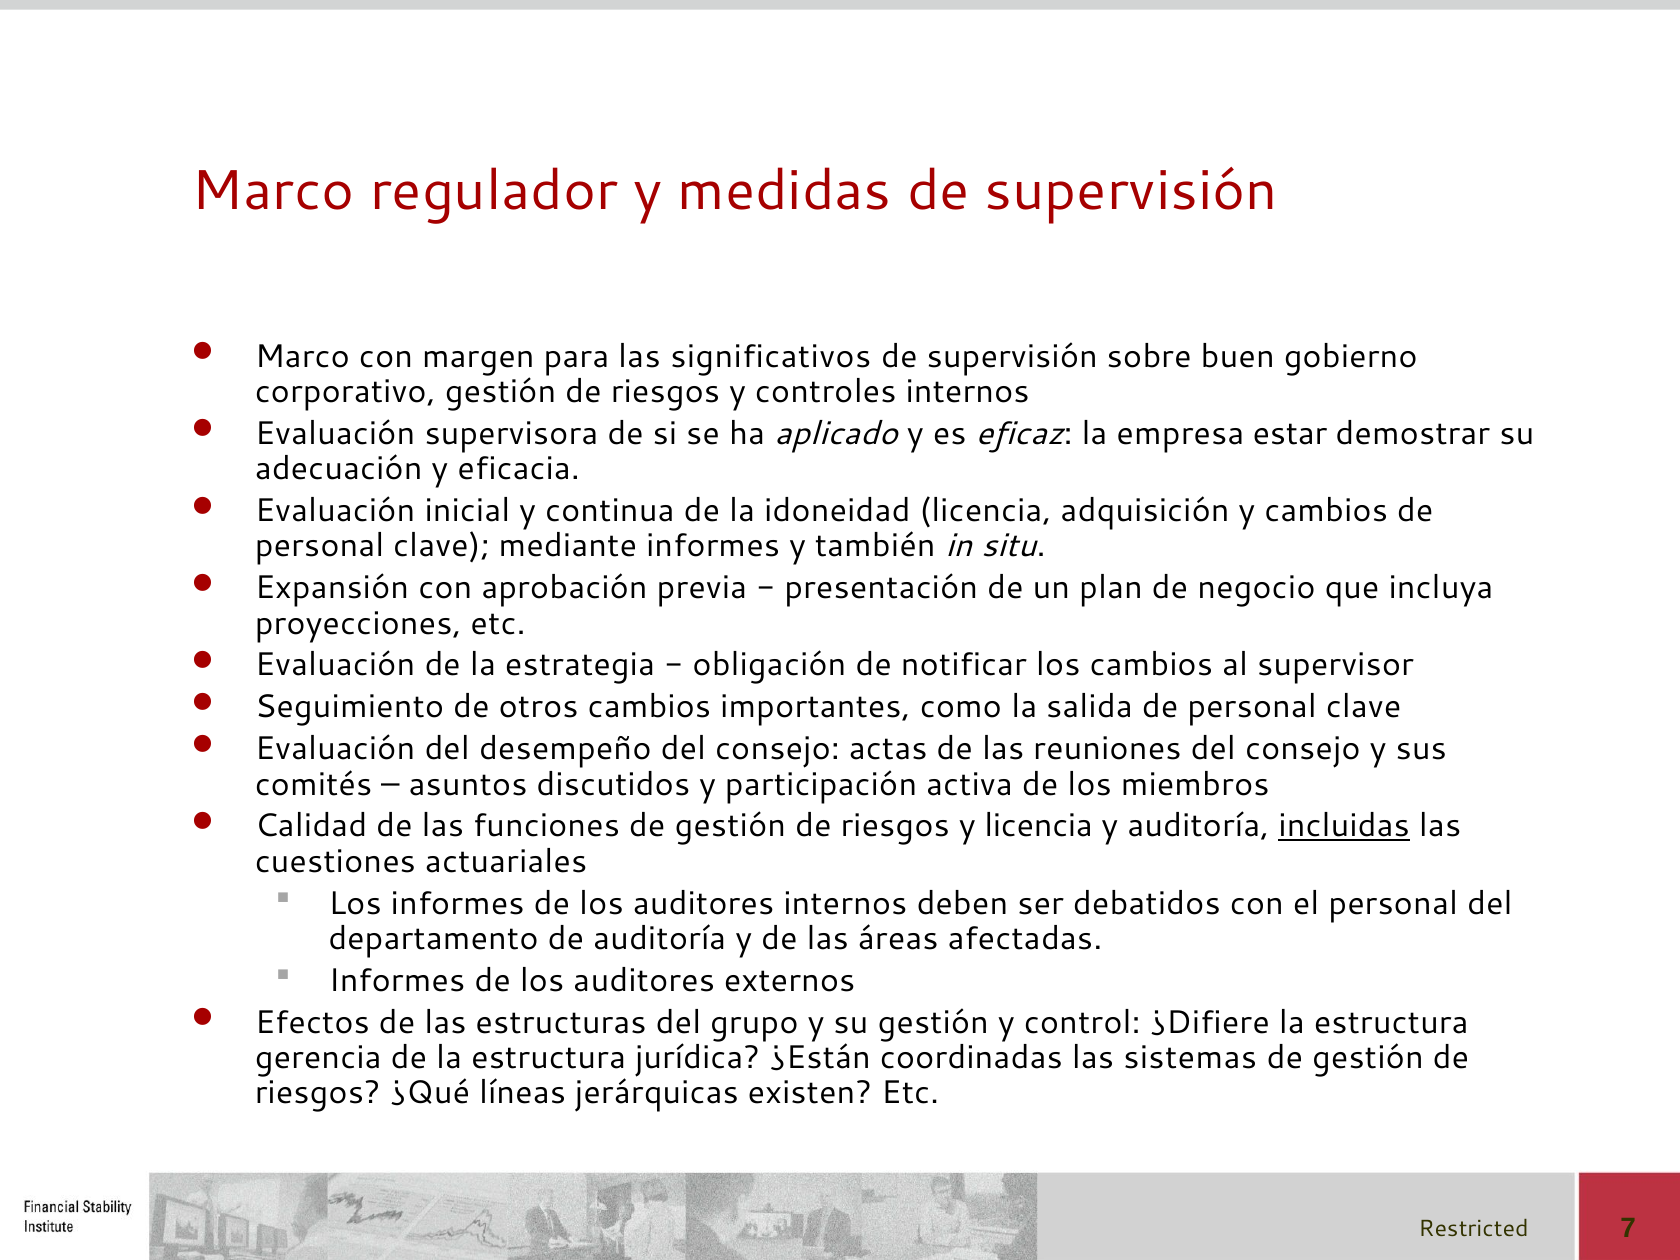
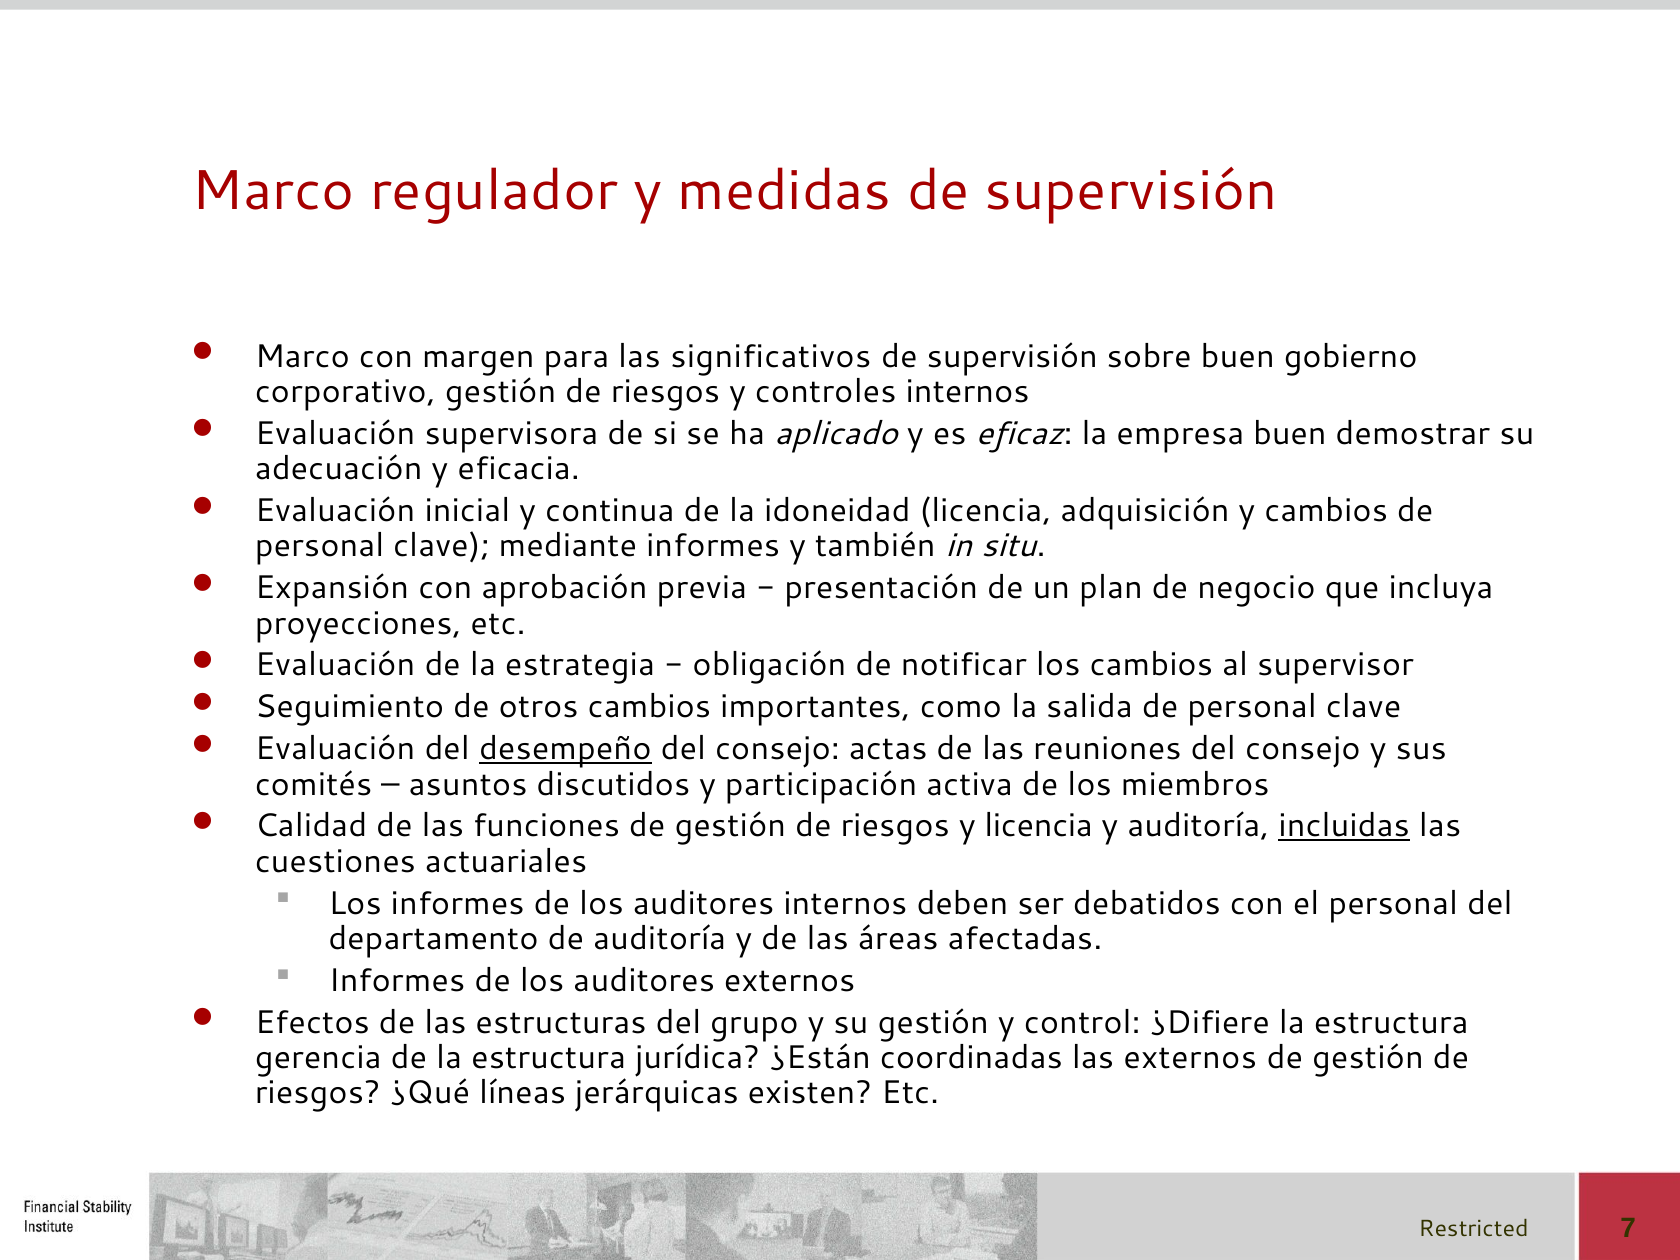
empresa estar: estar -> buen
desempeño underline: none -> present
las sistemas: sistemas -> externos
